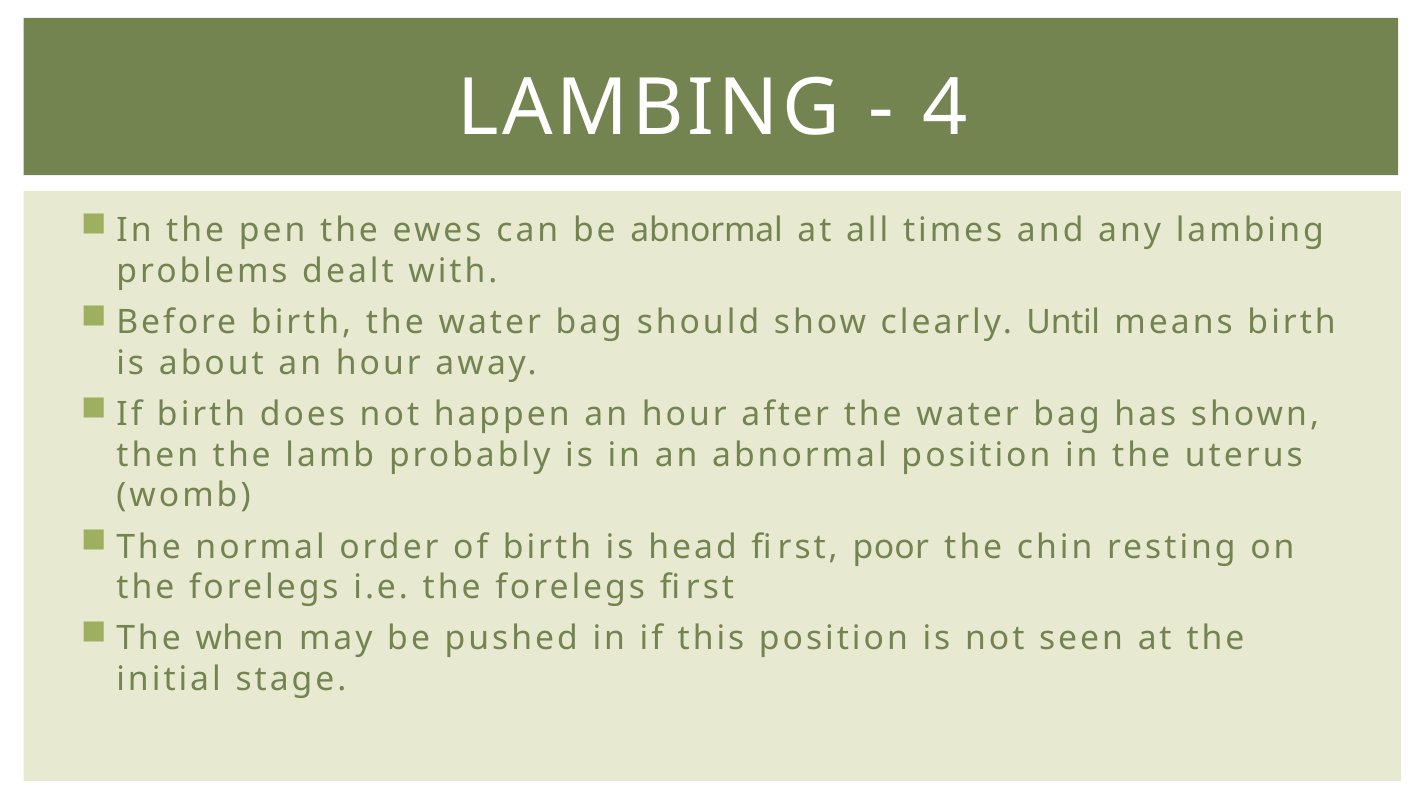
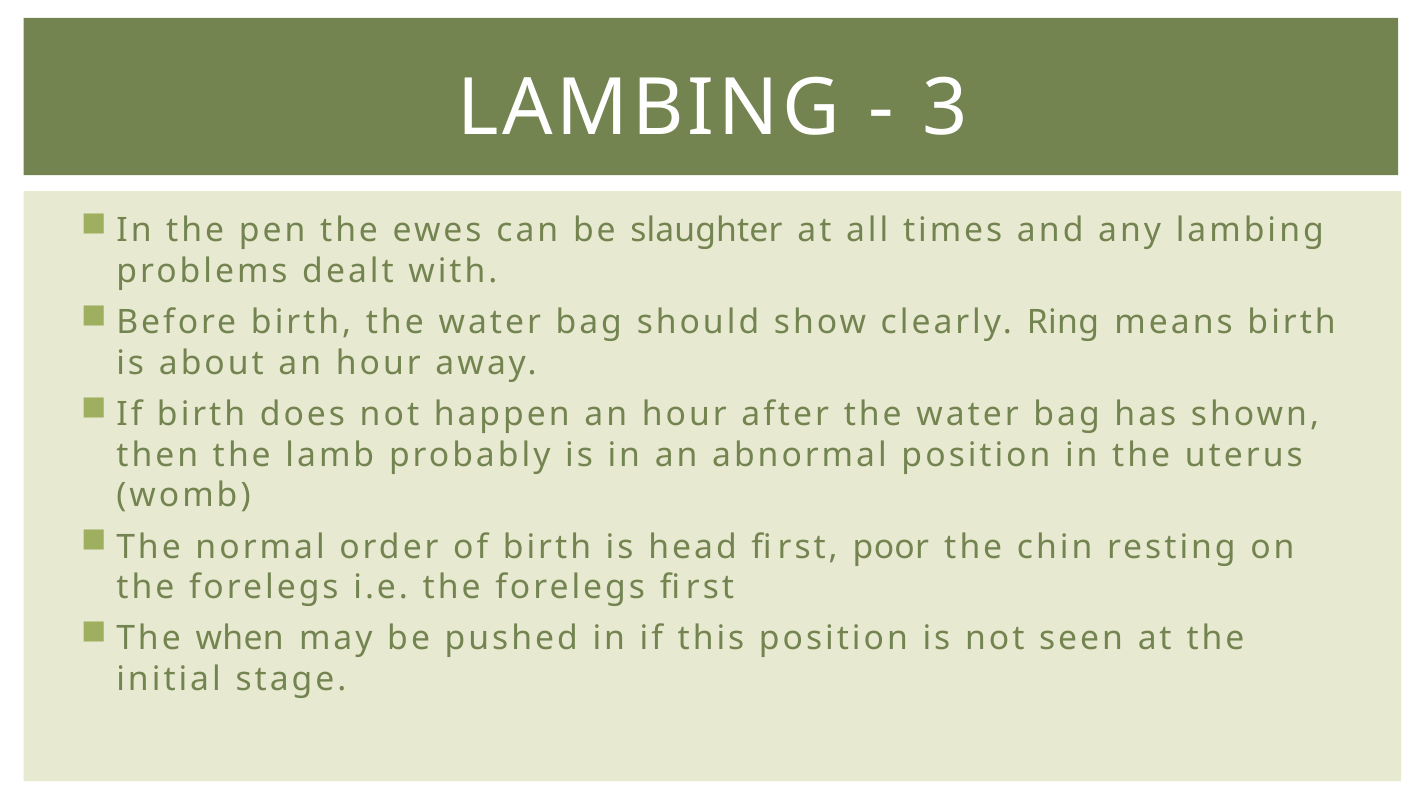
4: 4 -> 3
be abnormal: abnormal -> slaughter
Until: Until -> Ring
